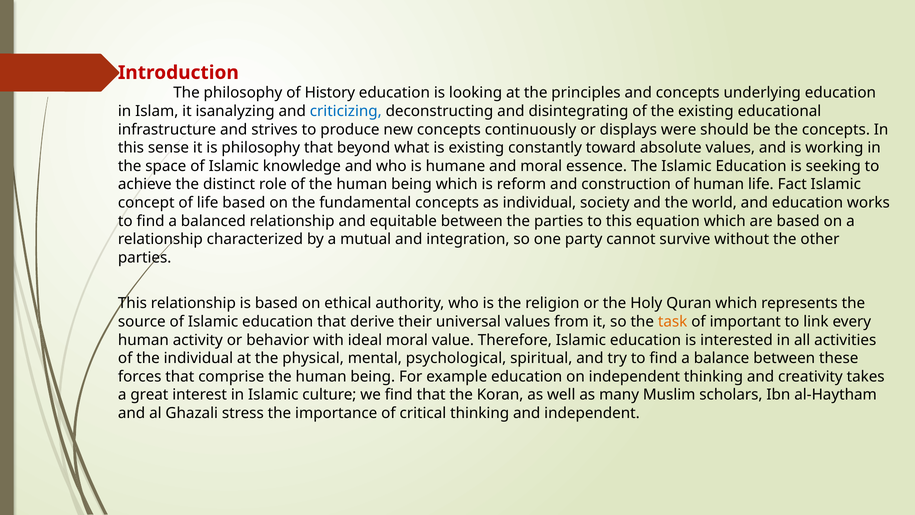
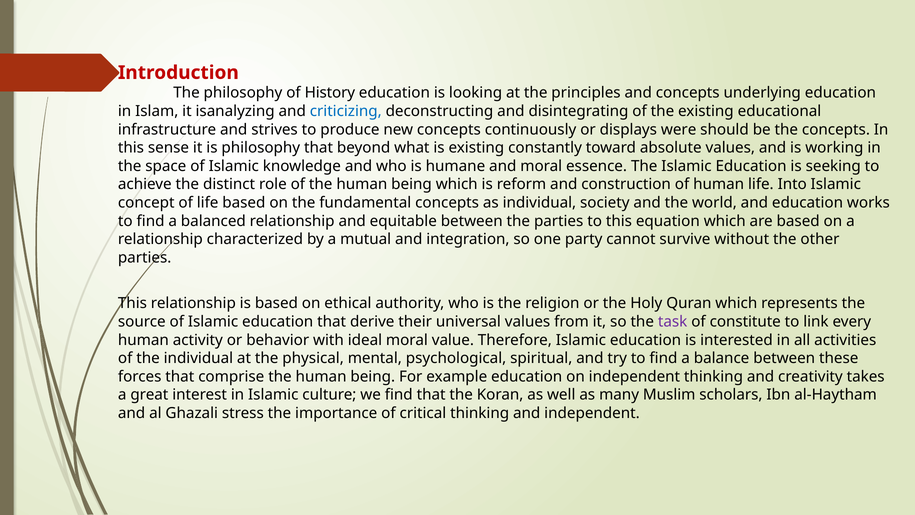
Fact: Fact -> Into
task colour: orange -> purple
important: important -> constitute
